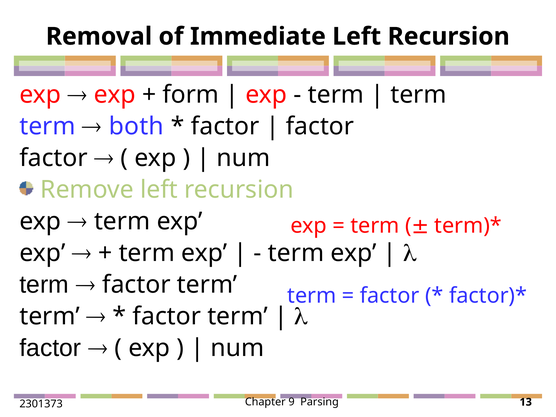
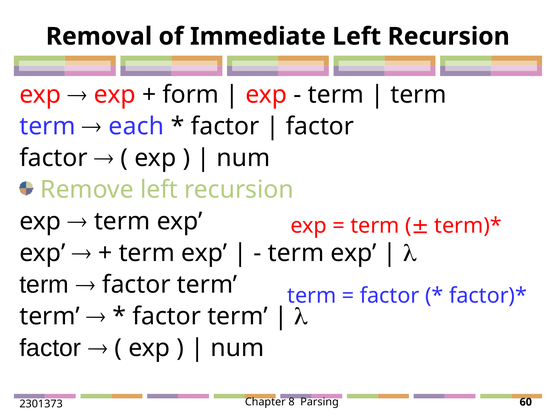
both: both -> each
9: 9 -> 8
13: 13 -> 60
